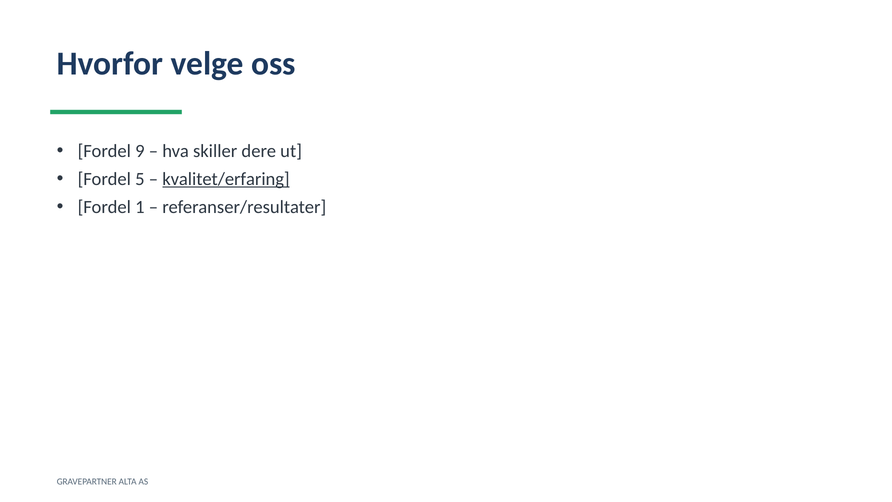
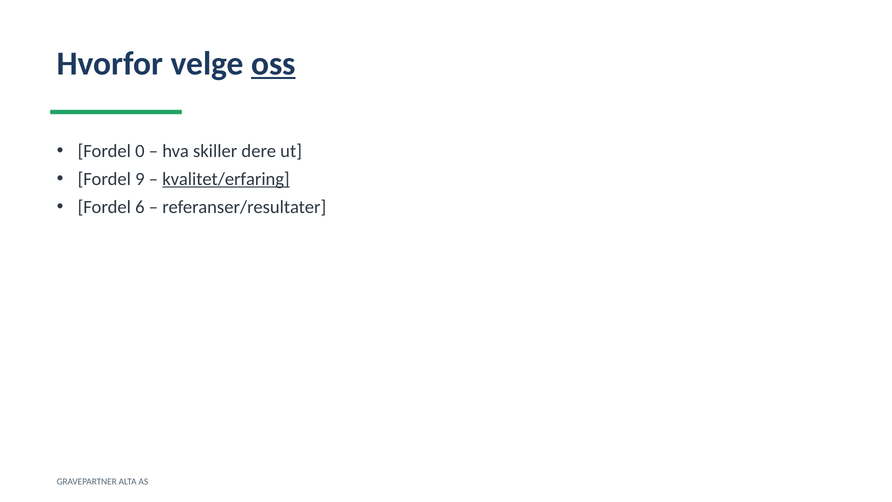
oss underline: none -> present
9: 9 -> 0
5: 5 -> 9
1: 1 -> 6
